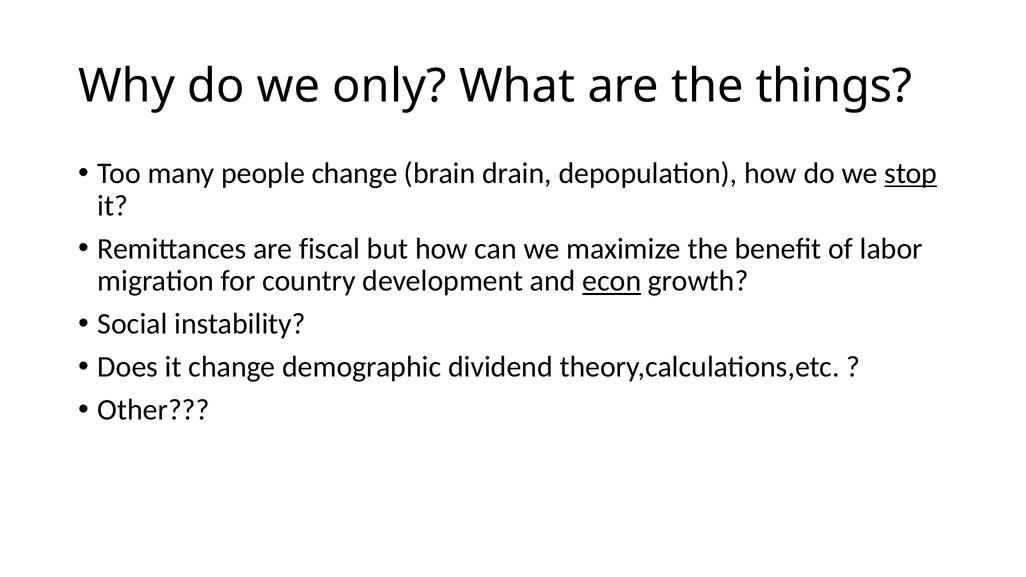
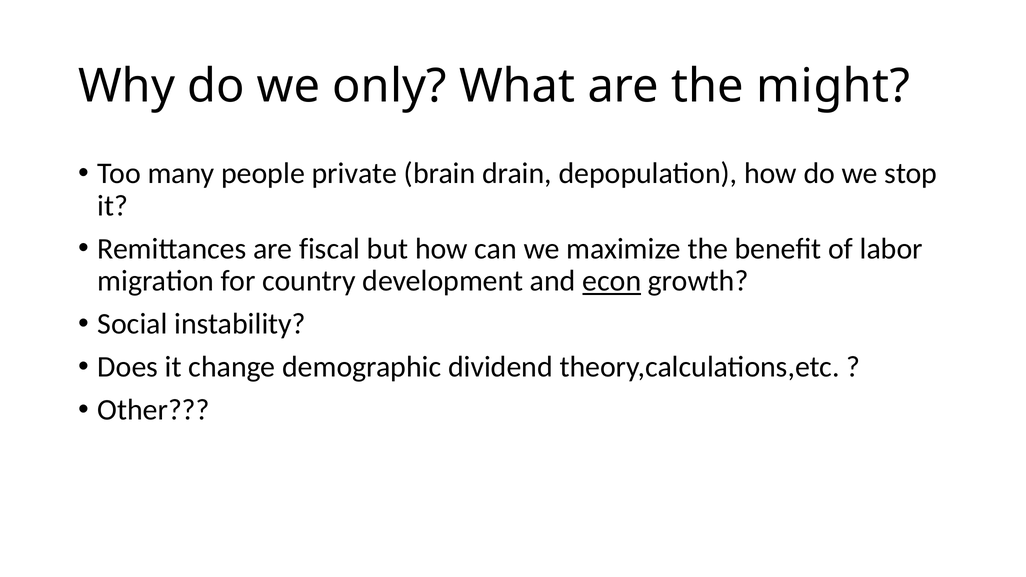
things: things -> might
people change: change -> private
stop underline: present -> none
